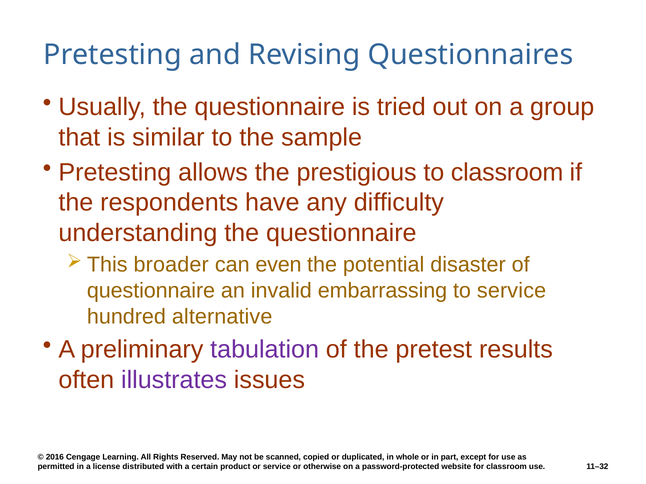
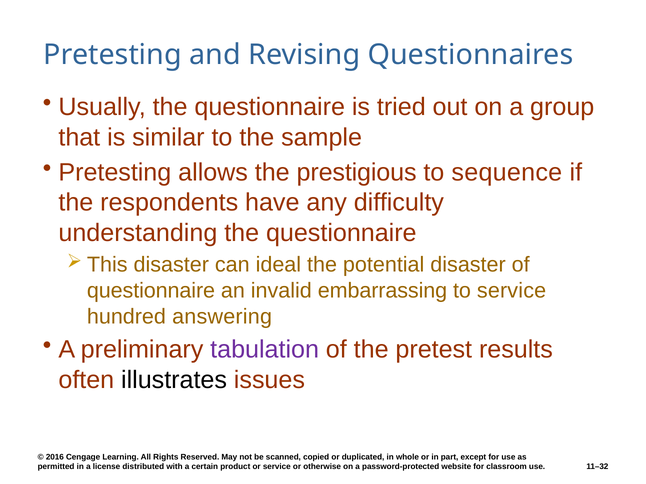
to classroom: classroom -> sequence
broader at (171, 265): broader -> disaster
even: even -> ideal
alternative: alternative -> answering
illustrates colour: purple -> black
